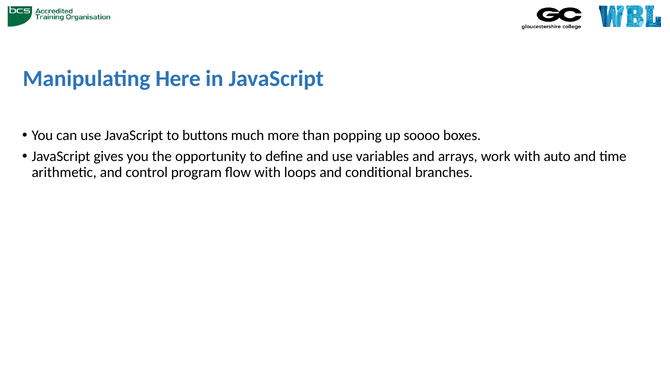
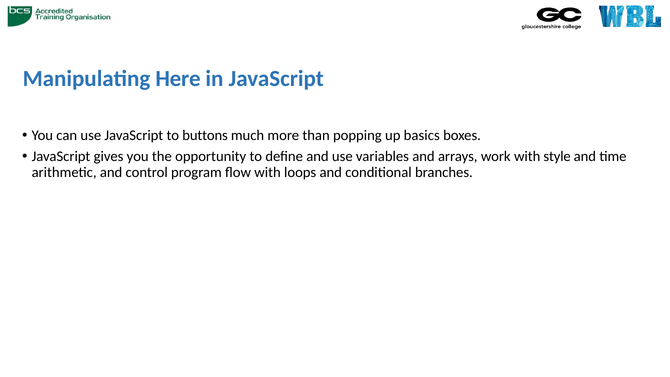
soooo: soooo -> basics
auto: auto -> style
